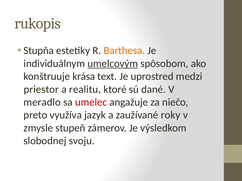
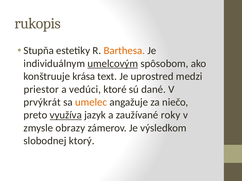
realitu: realitu -> vedúci
meradlo: meradlo -> prvýkrát
umelec colour: red -> orange
využíva underline: none -> present
stupeň: stupeň -> obrazy
svoju: svoju -> ktorý
